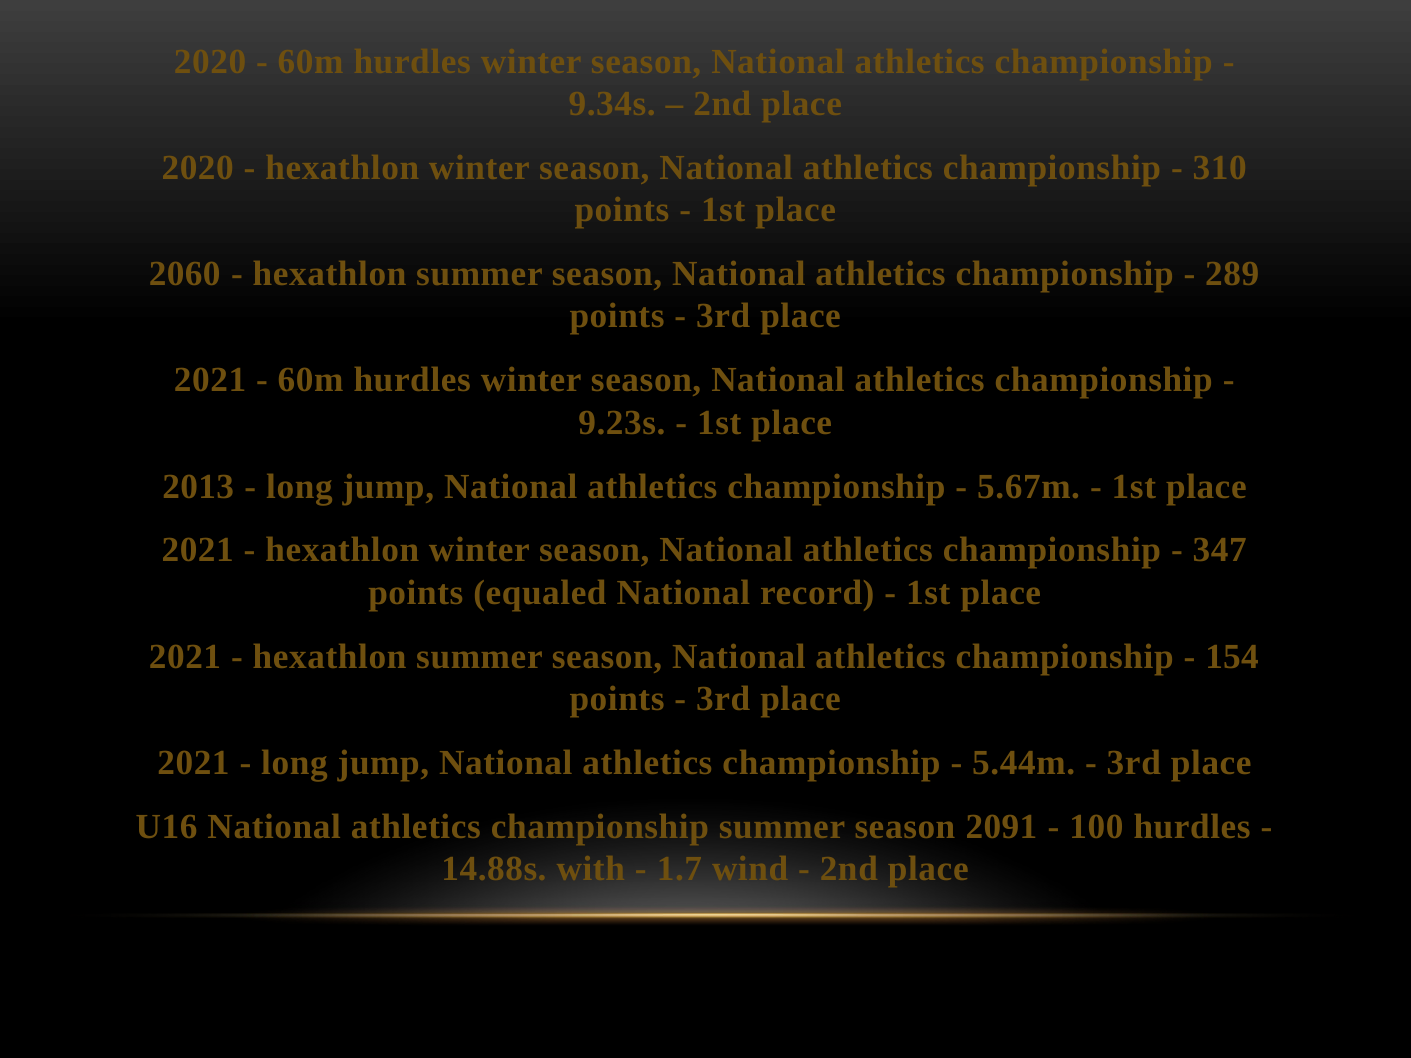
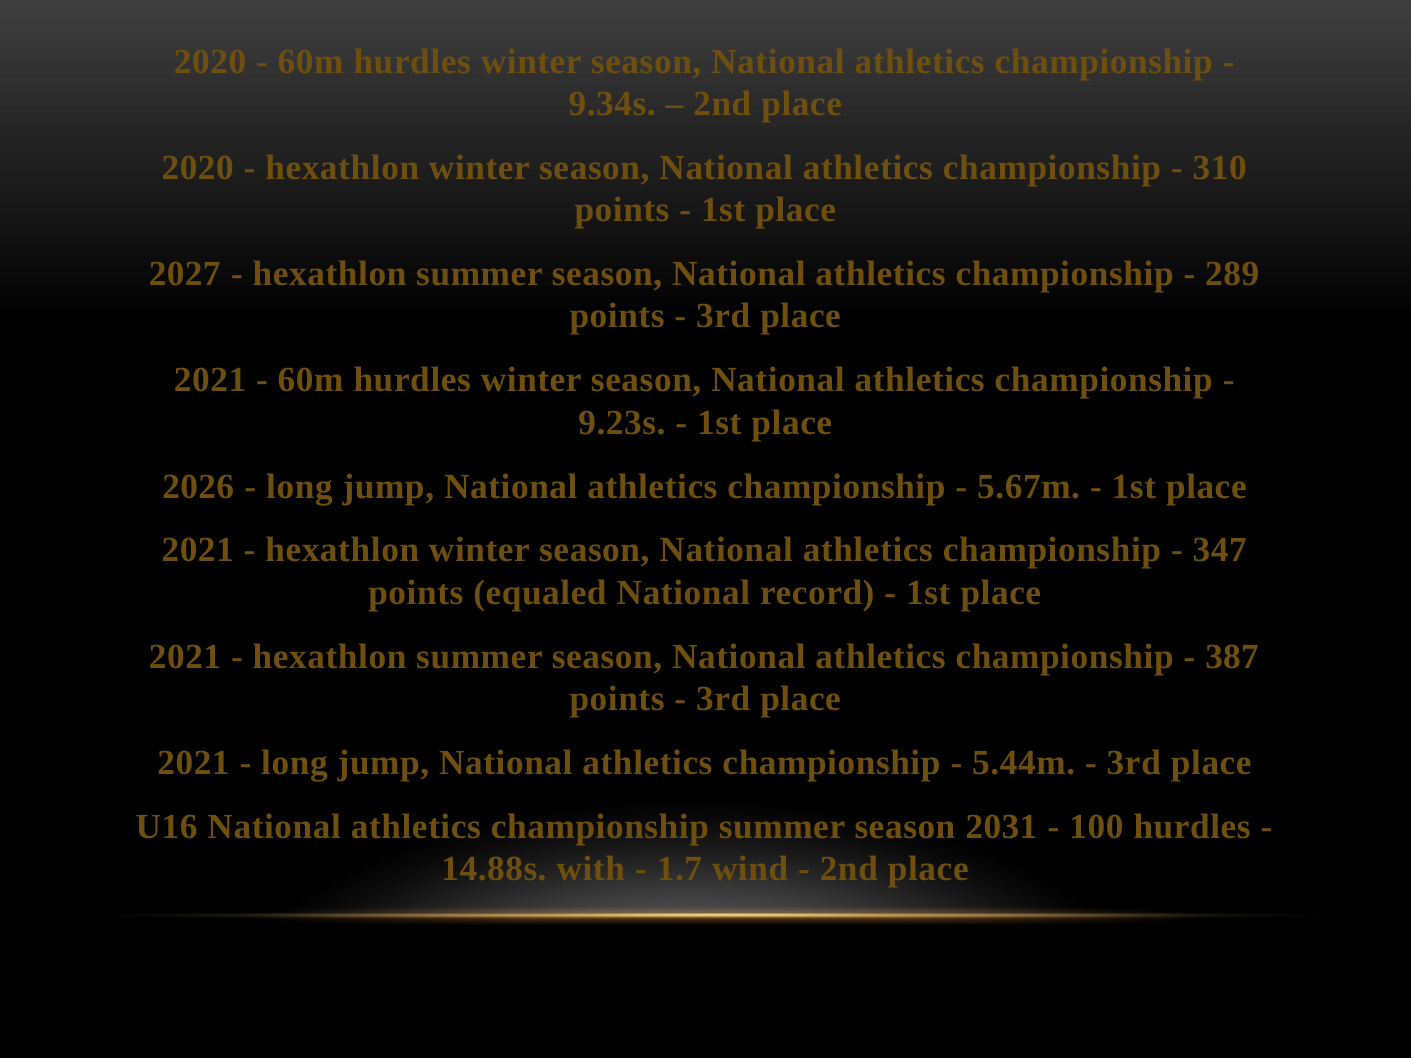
2060: 2060 -> 2027
2013: 2013 -> 2026
154: 154 -> 387
2091: 2091 -> 2031
